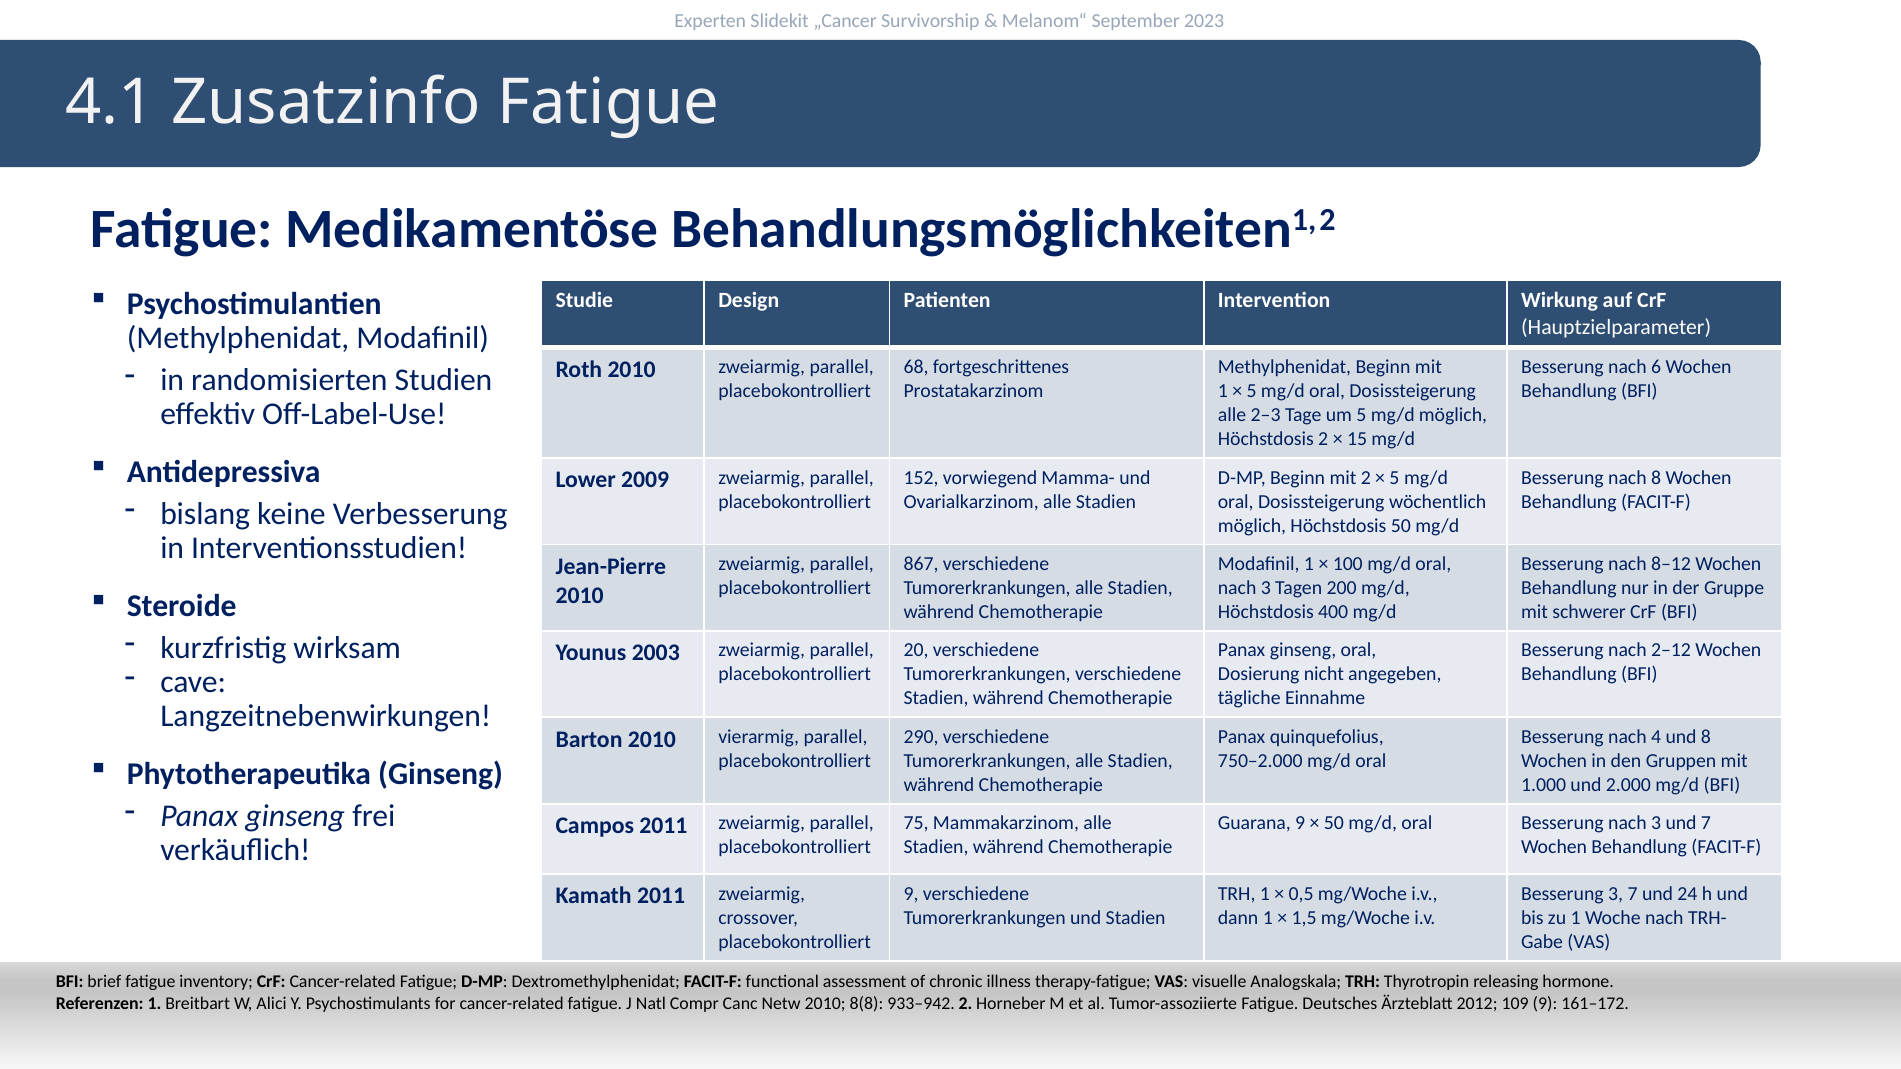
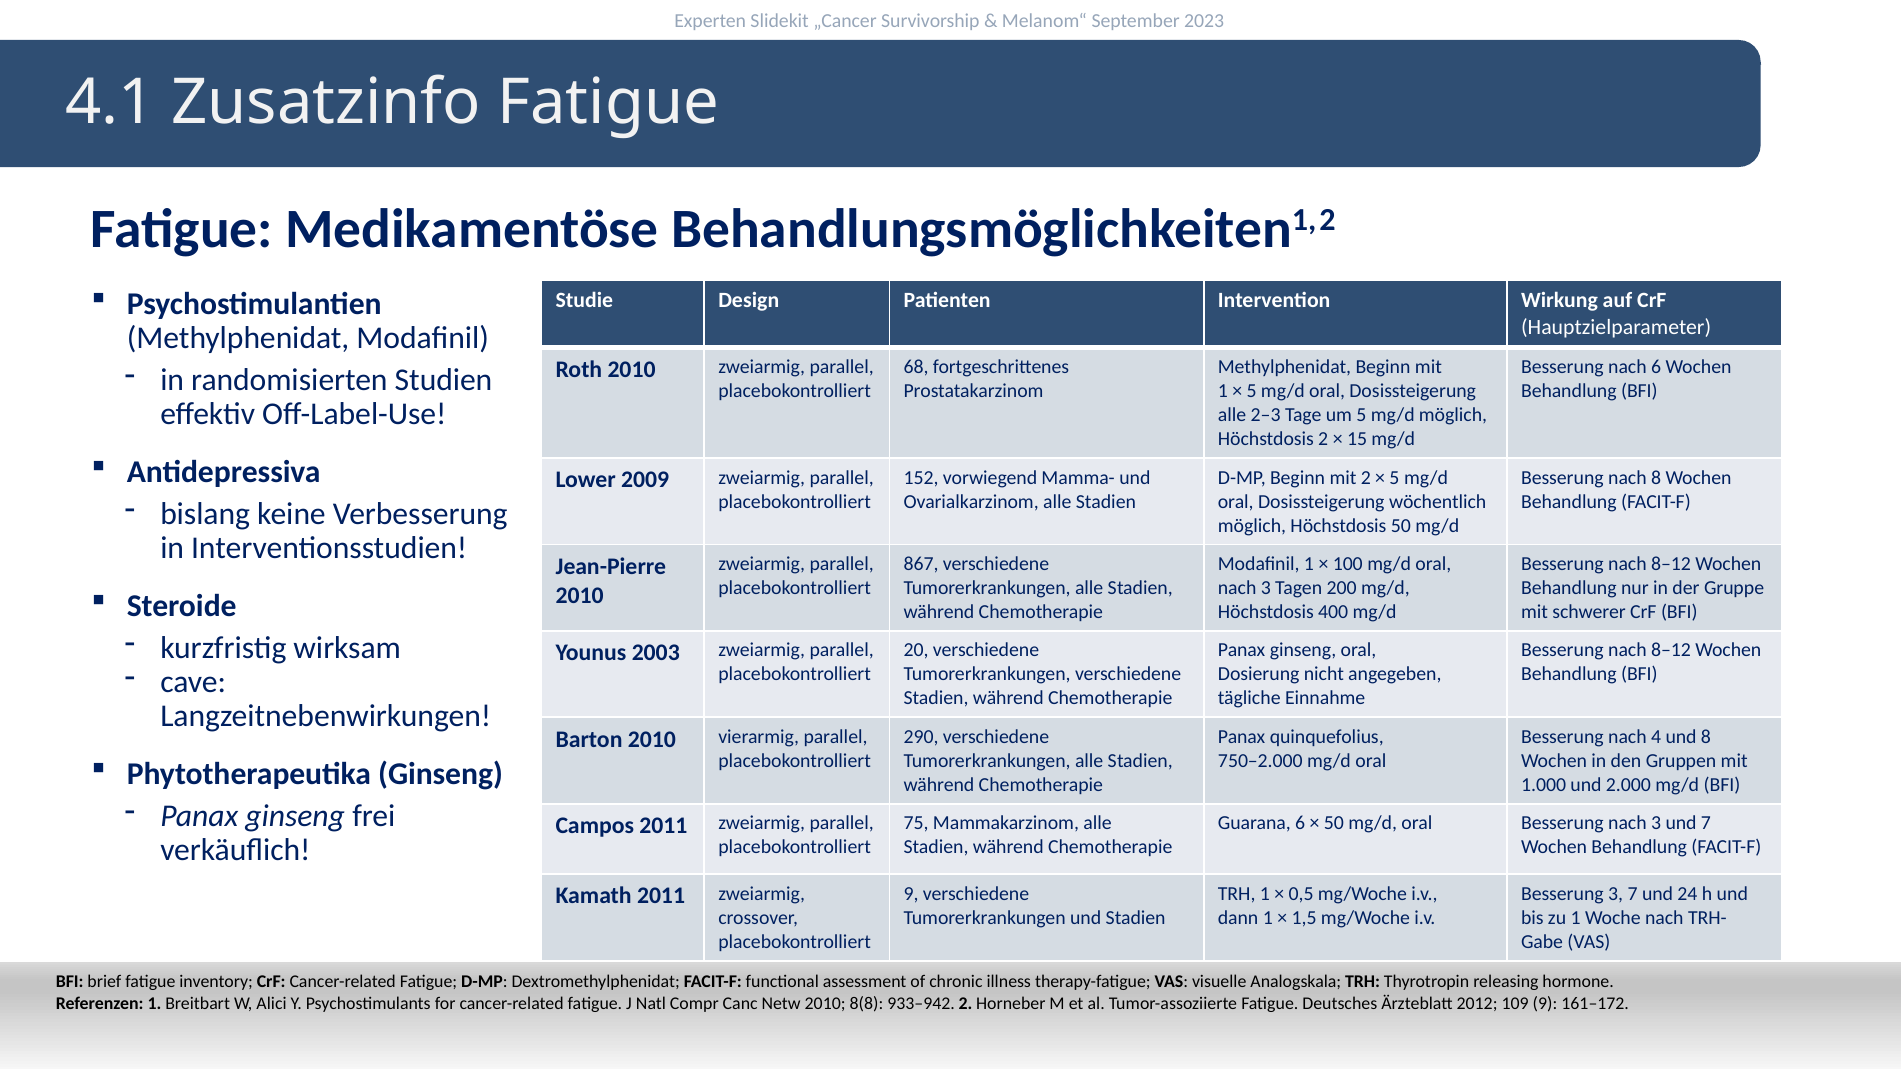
2–12 at (1671, 650): 2–12 -> 8–12
Guarana 9: 9 -> 6
